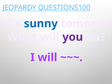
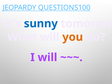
you colour: purple -> orange
